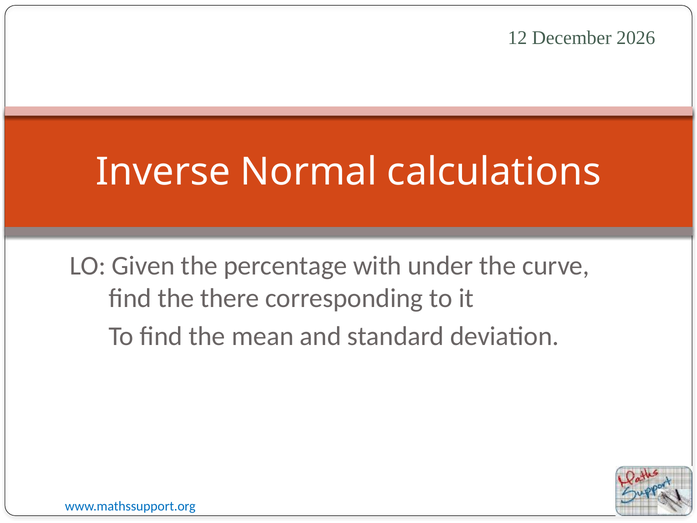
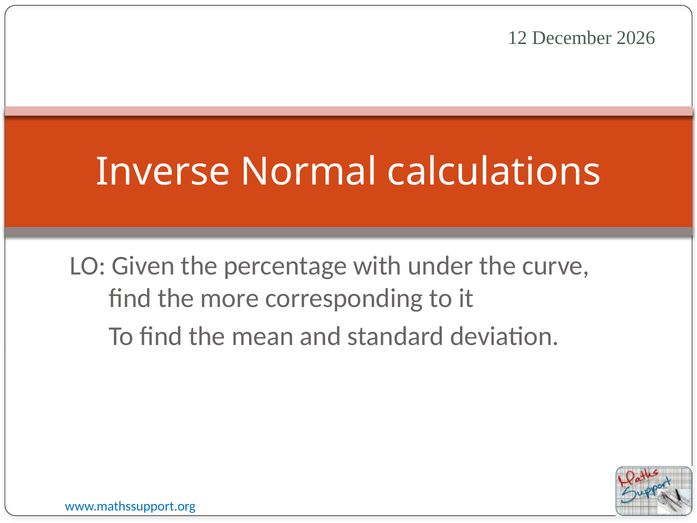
there: there -> more
